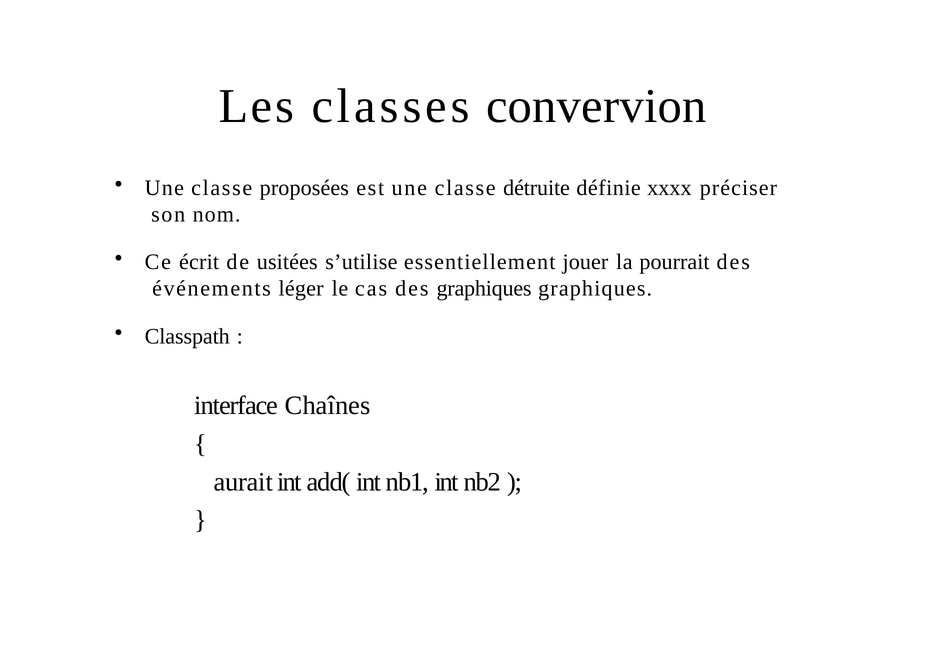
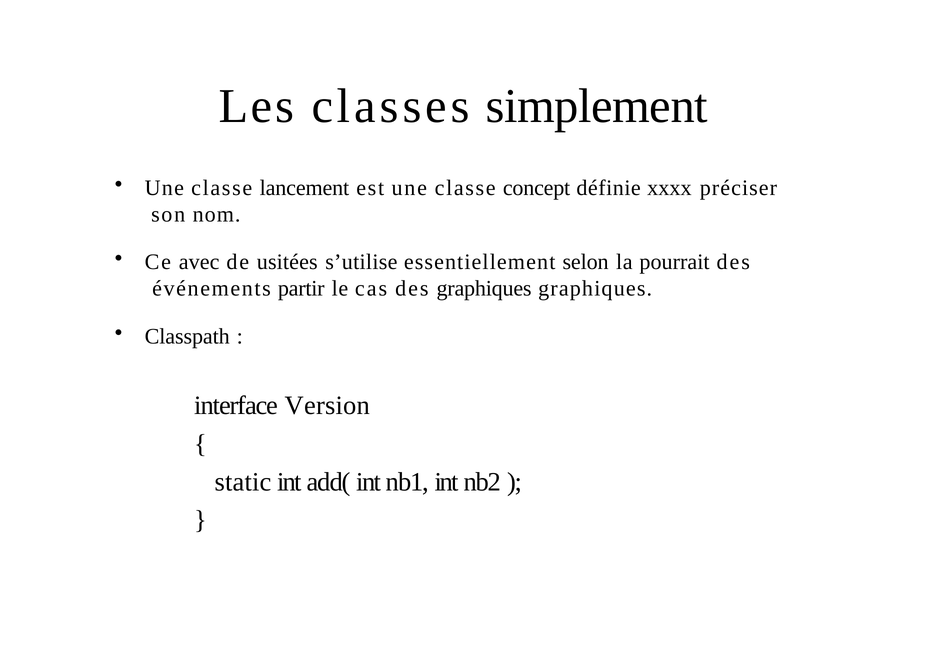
convervion: convervion -> simplement
proposées: proposées -> lancement
détruite: détruite -> concept
écrit: écrit -> avec
jouer: jouer -> selon
léger: léger -> partir
Chaînes: Chaînes -> Version
aurait: aurait -> static
